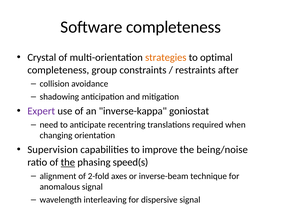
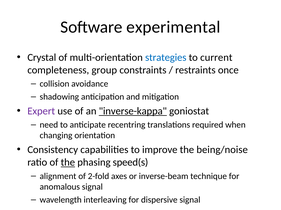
Software completeness: completeness -> experimental
strategies colour: orange -> blue
optimal: optimal -> current
after: after -> once
inverse-kappa underline: none -> present
Supervision: Supervision -> Consistency
